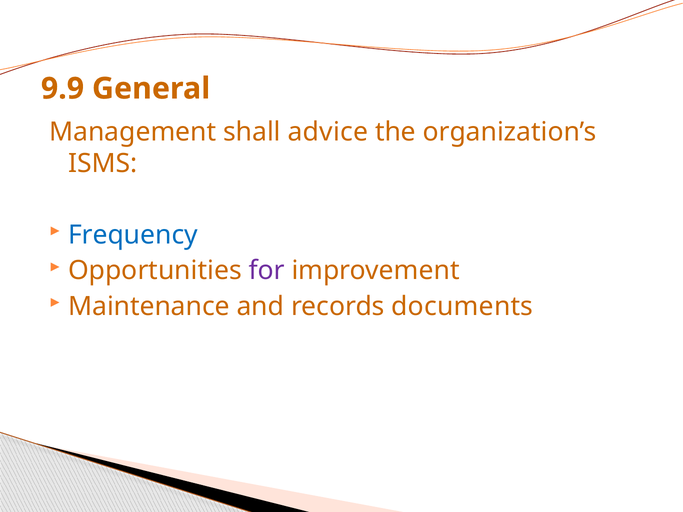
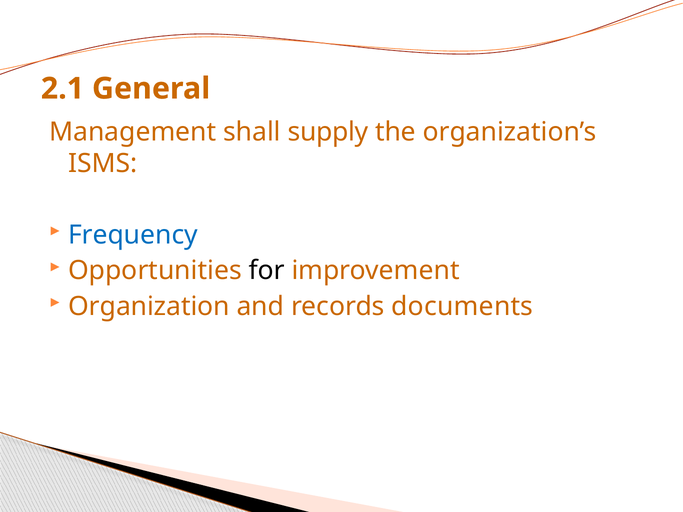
9.9: 9.9 -> 2.1
advice: advice -> supply
for colour: purple -> black
Maintenance: Maintenance -> Organization
